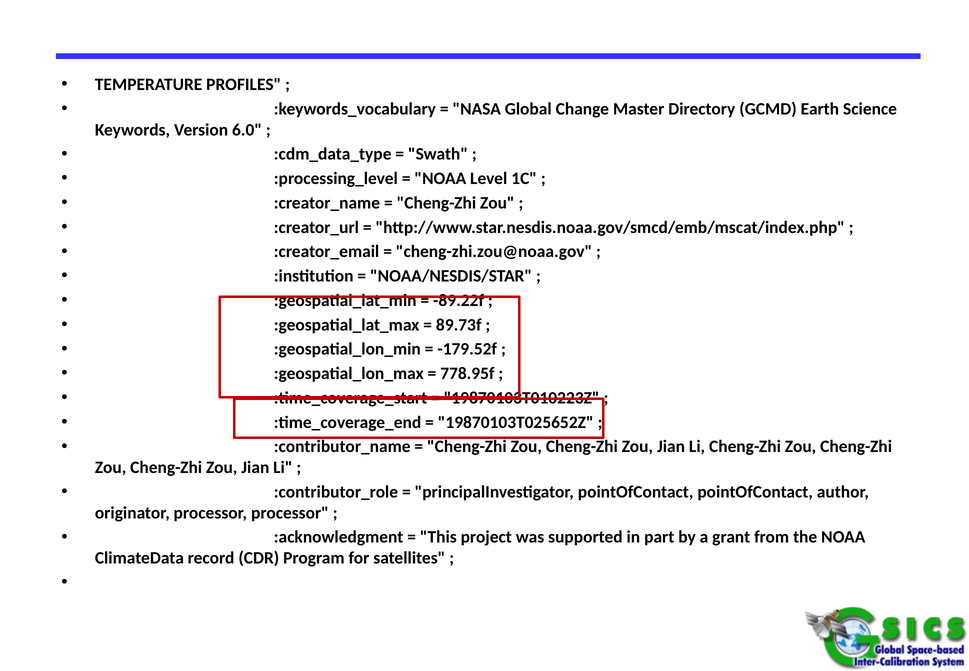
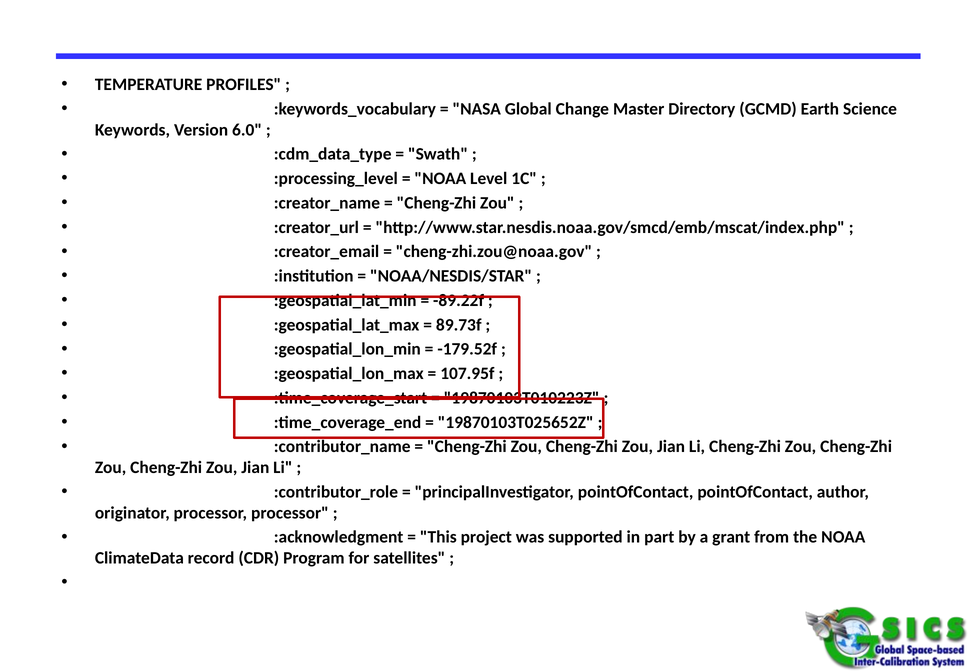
778.95f: 778.95f -> 107.95f
